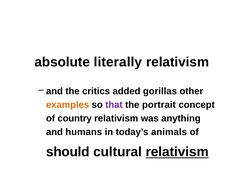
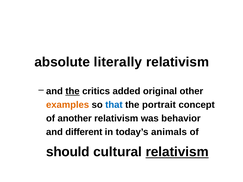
the at (73, 91) underline: none -> present
gorillas: gorillas -> original
that colour: purple -> blue
country: country -> another
anything: anything -> behavior
humans: humans -> different
